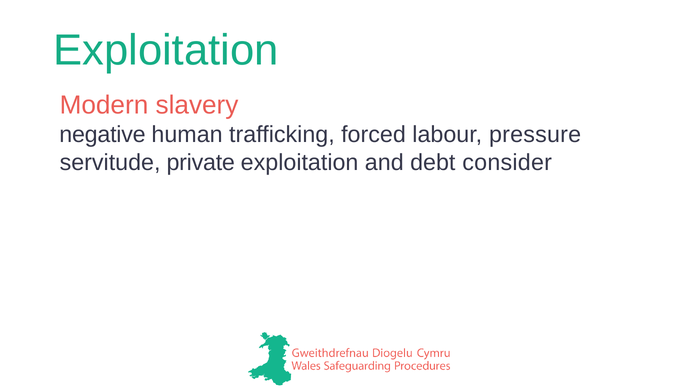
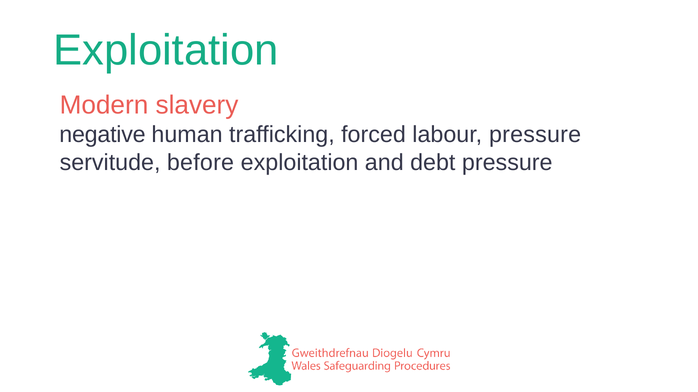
private: private -> before
debt consider: consider -> pressure
